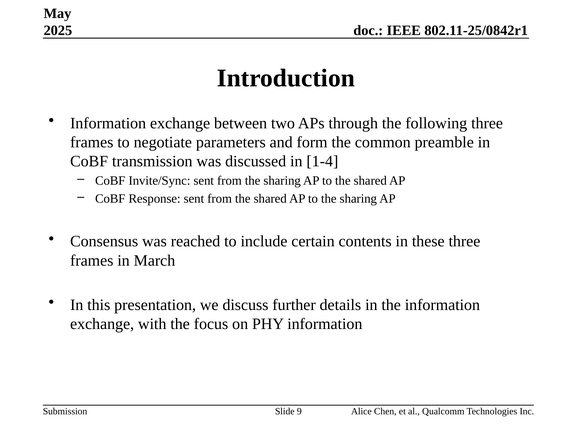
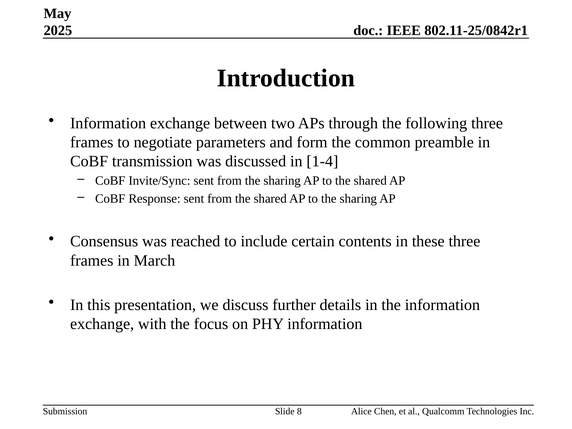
9: 9 -> 8
